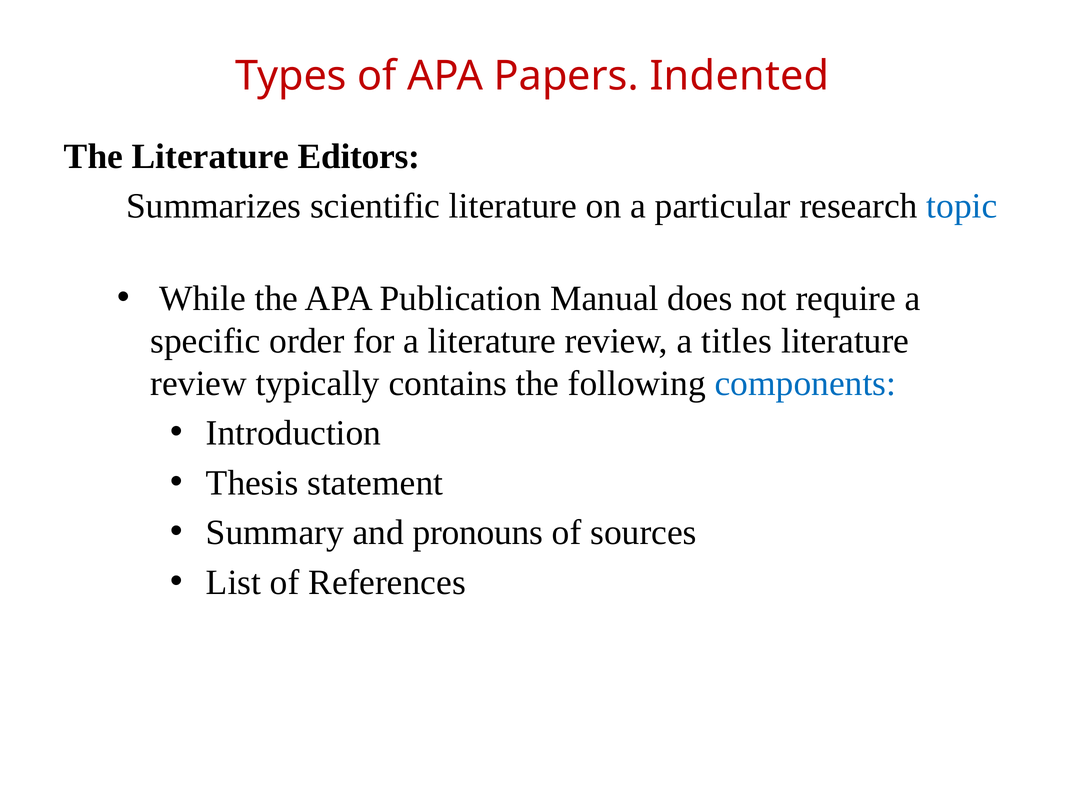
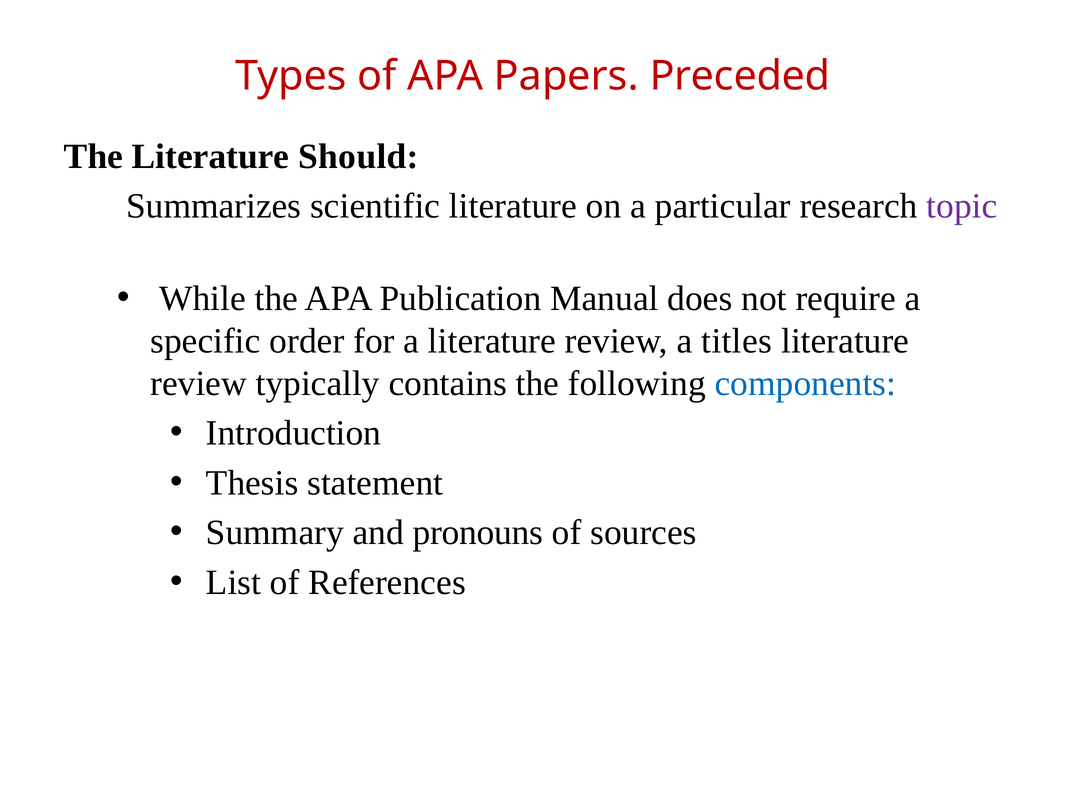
Indented: Indented -> Preceded
Editors: Editors -> Should
topic colour: blue -> purple
